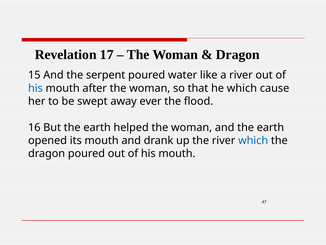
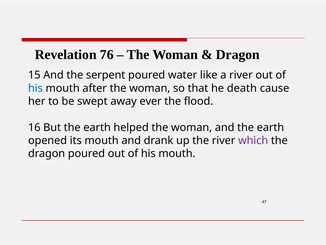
17: 17 -> 76
he which: which -> death
which at (253, 140) colour: blue -> purple
